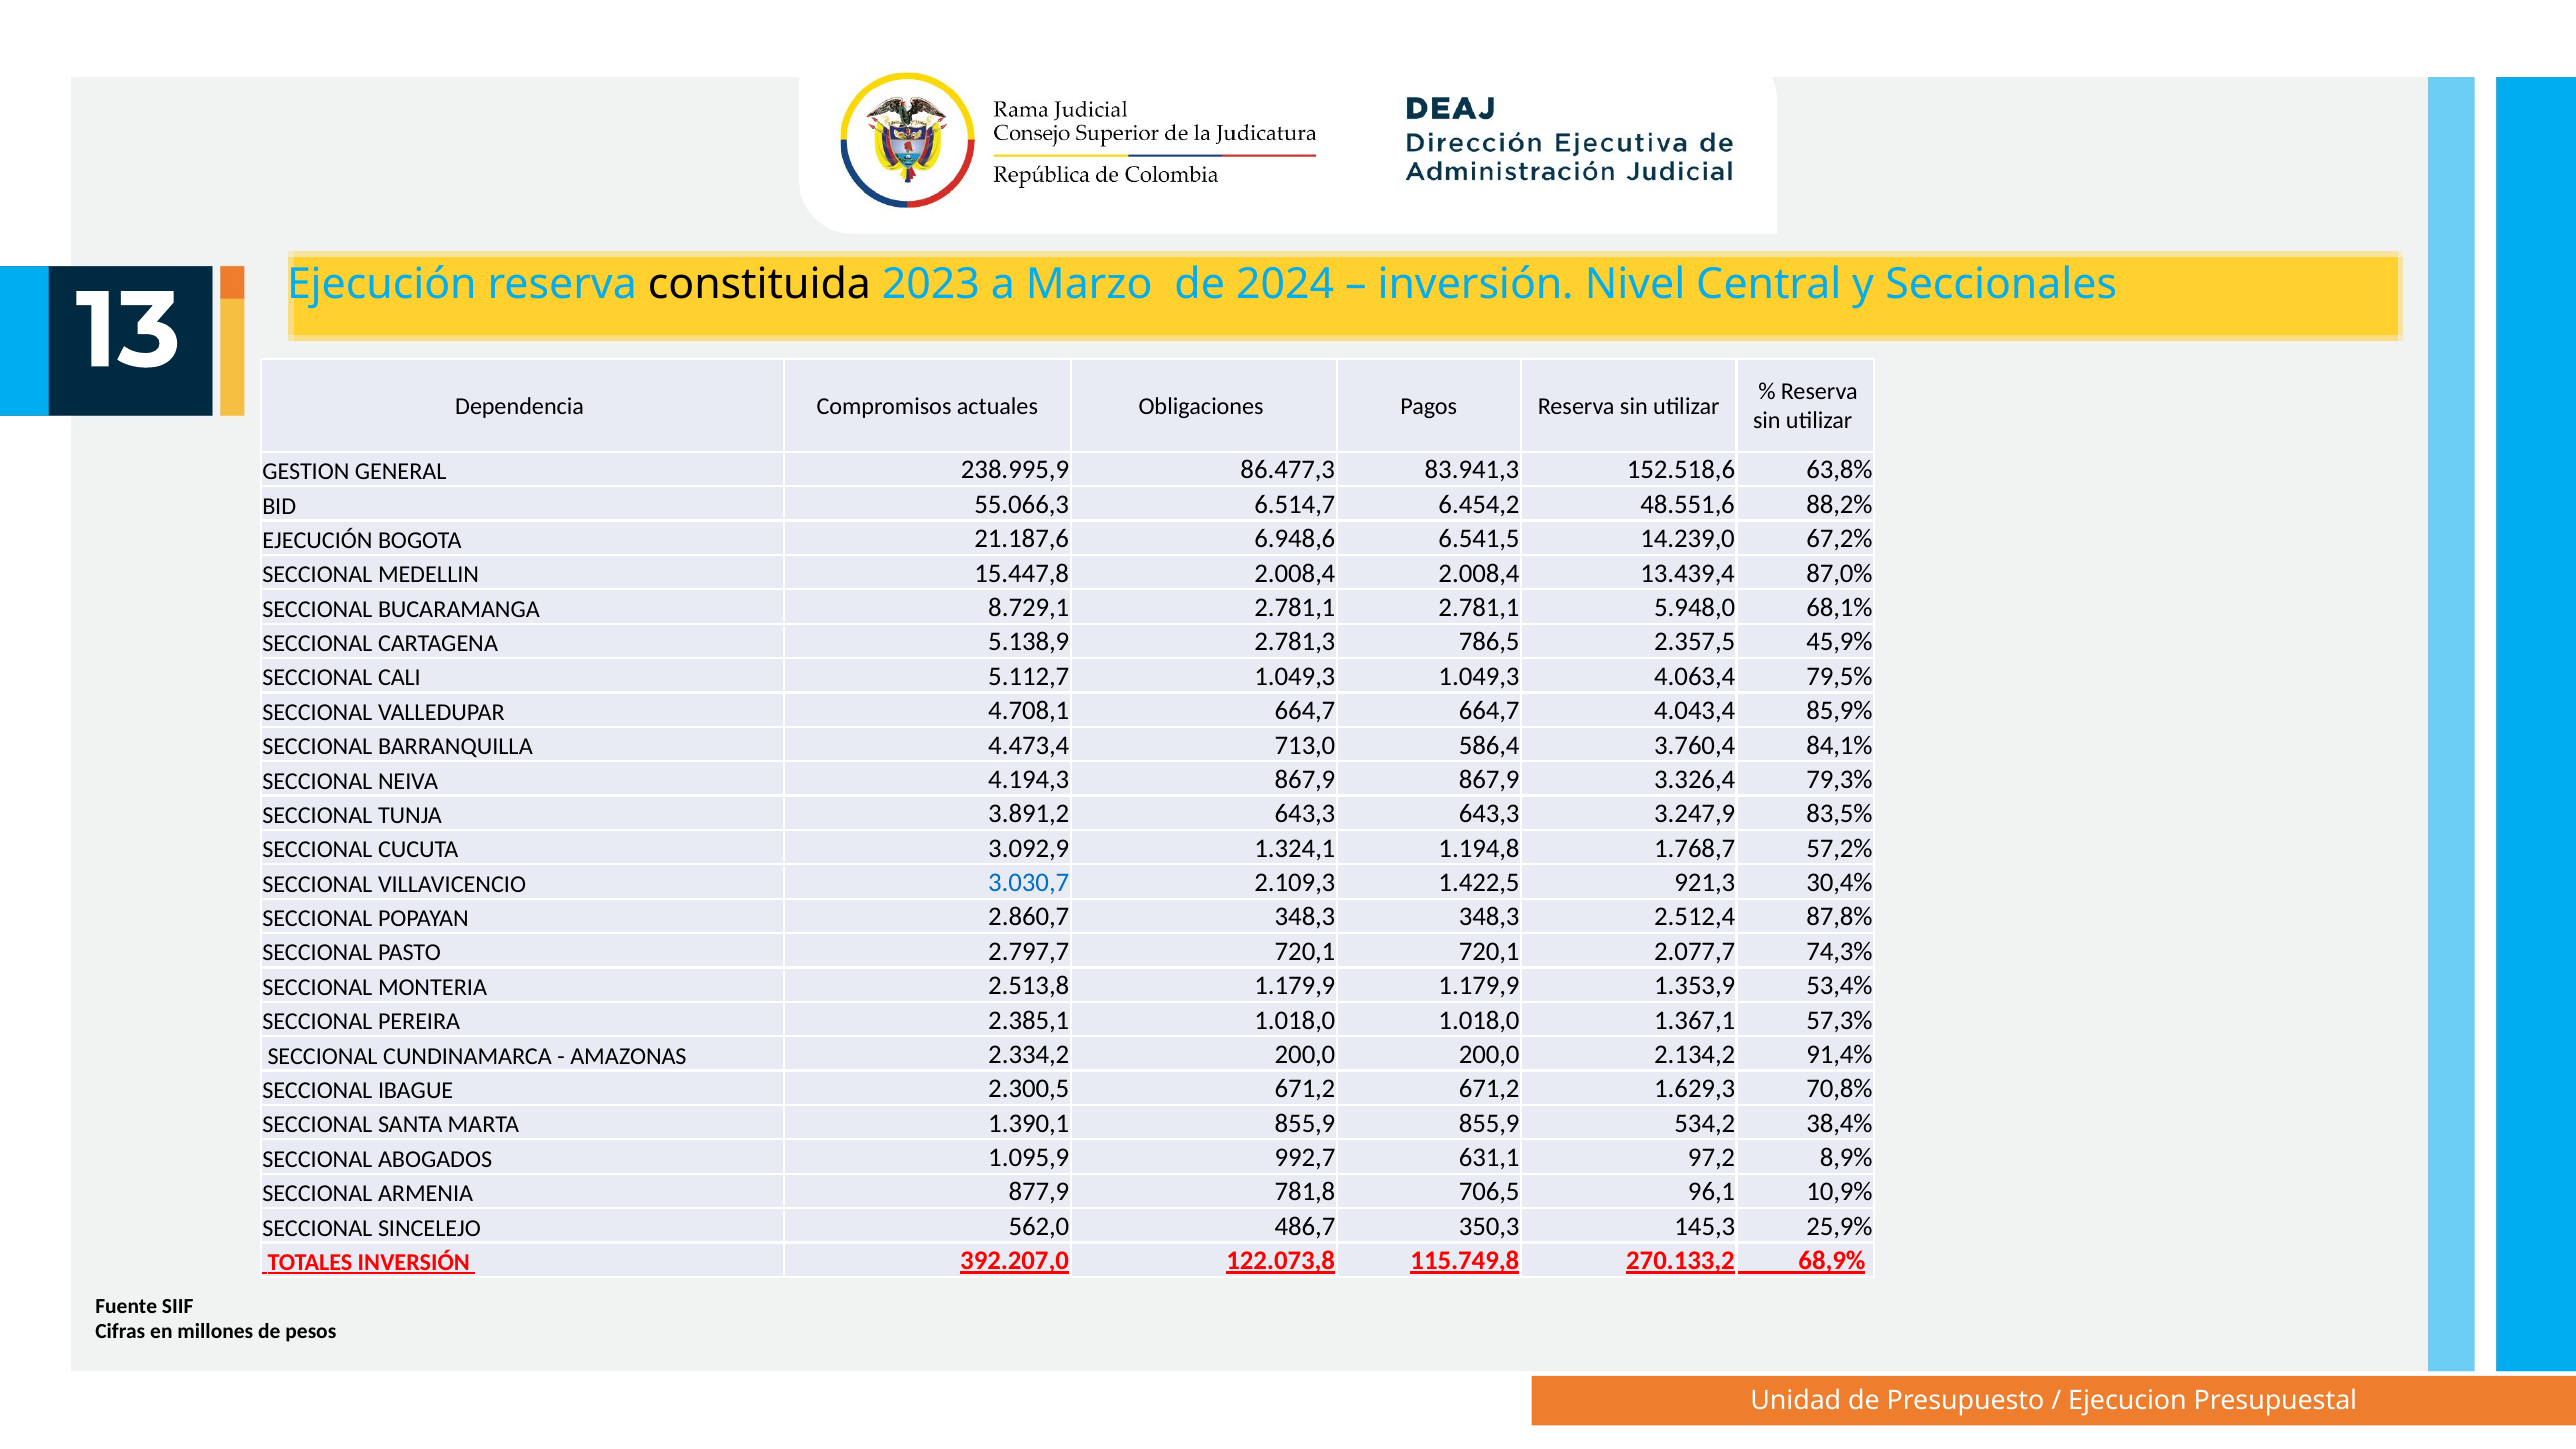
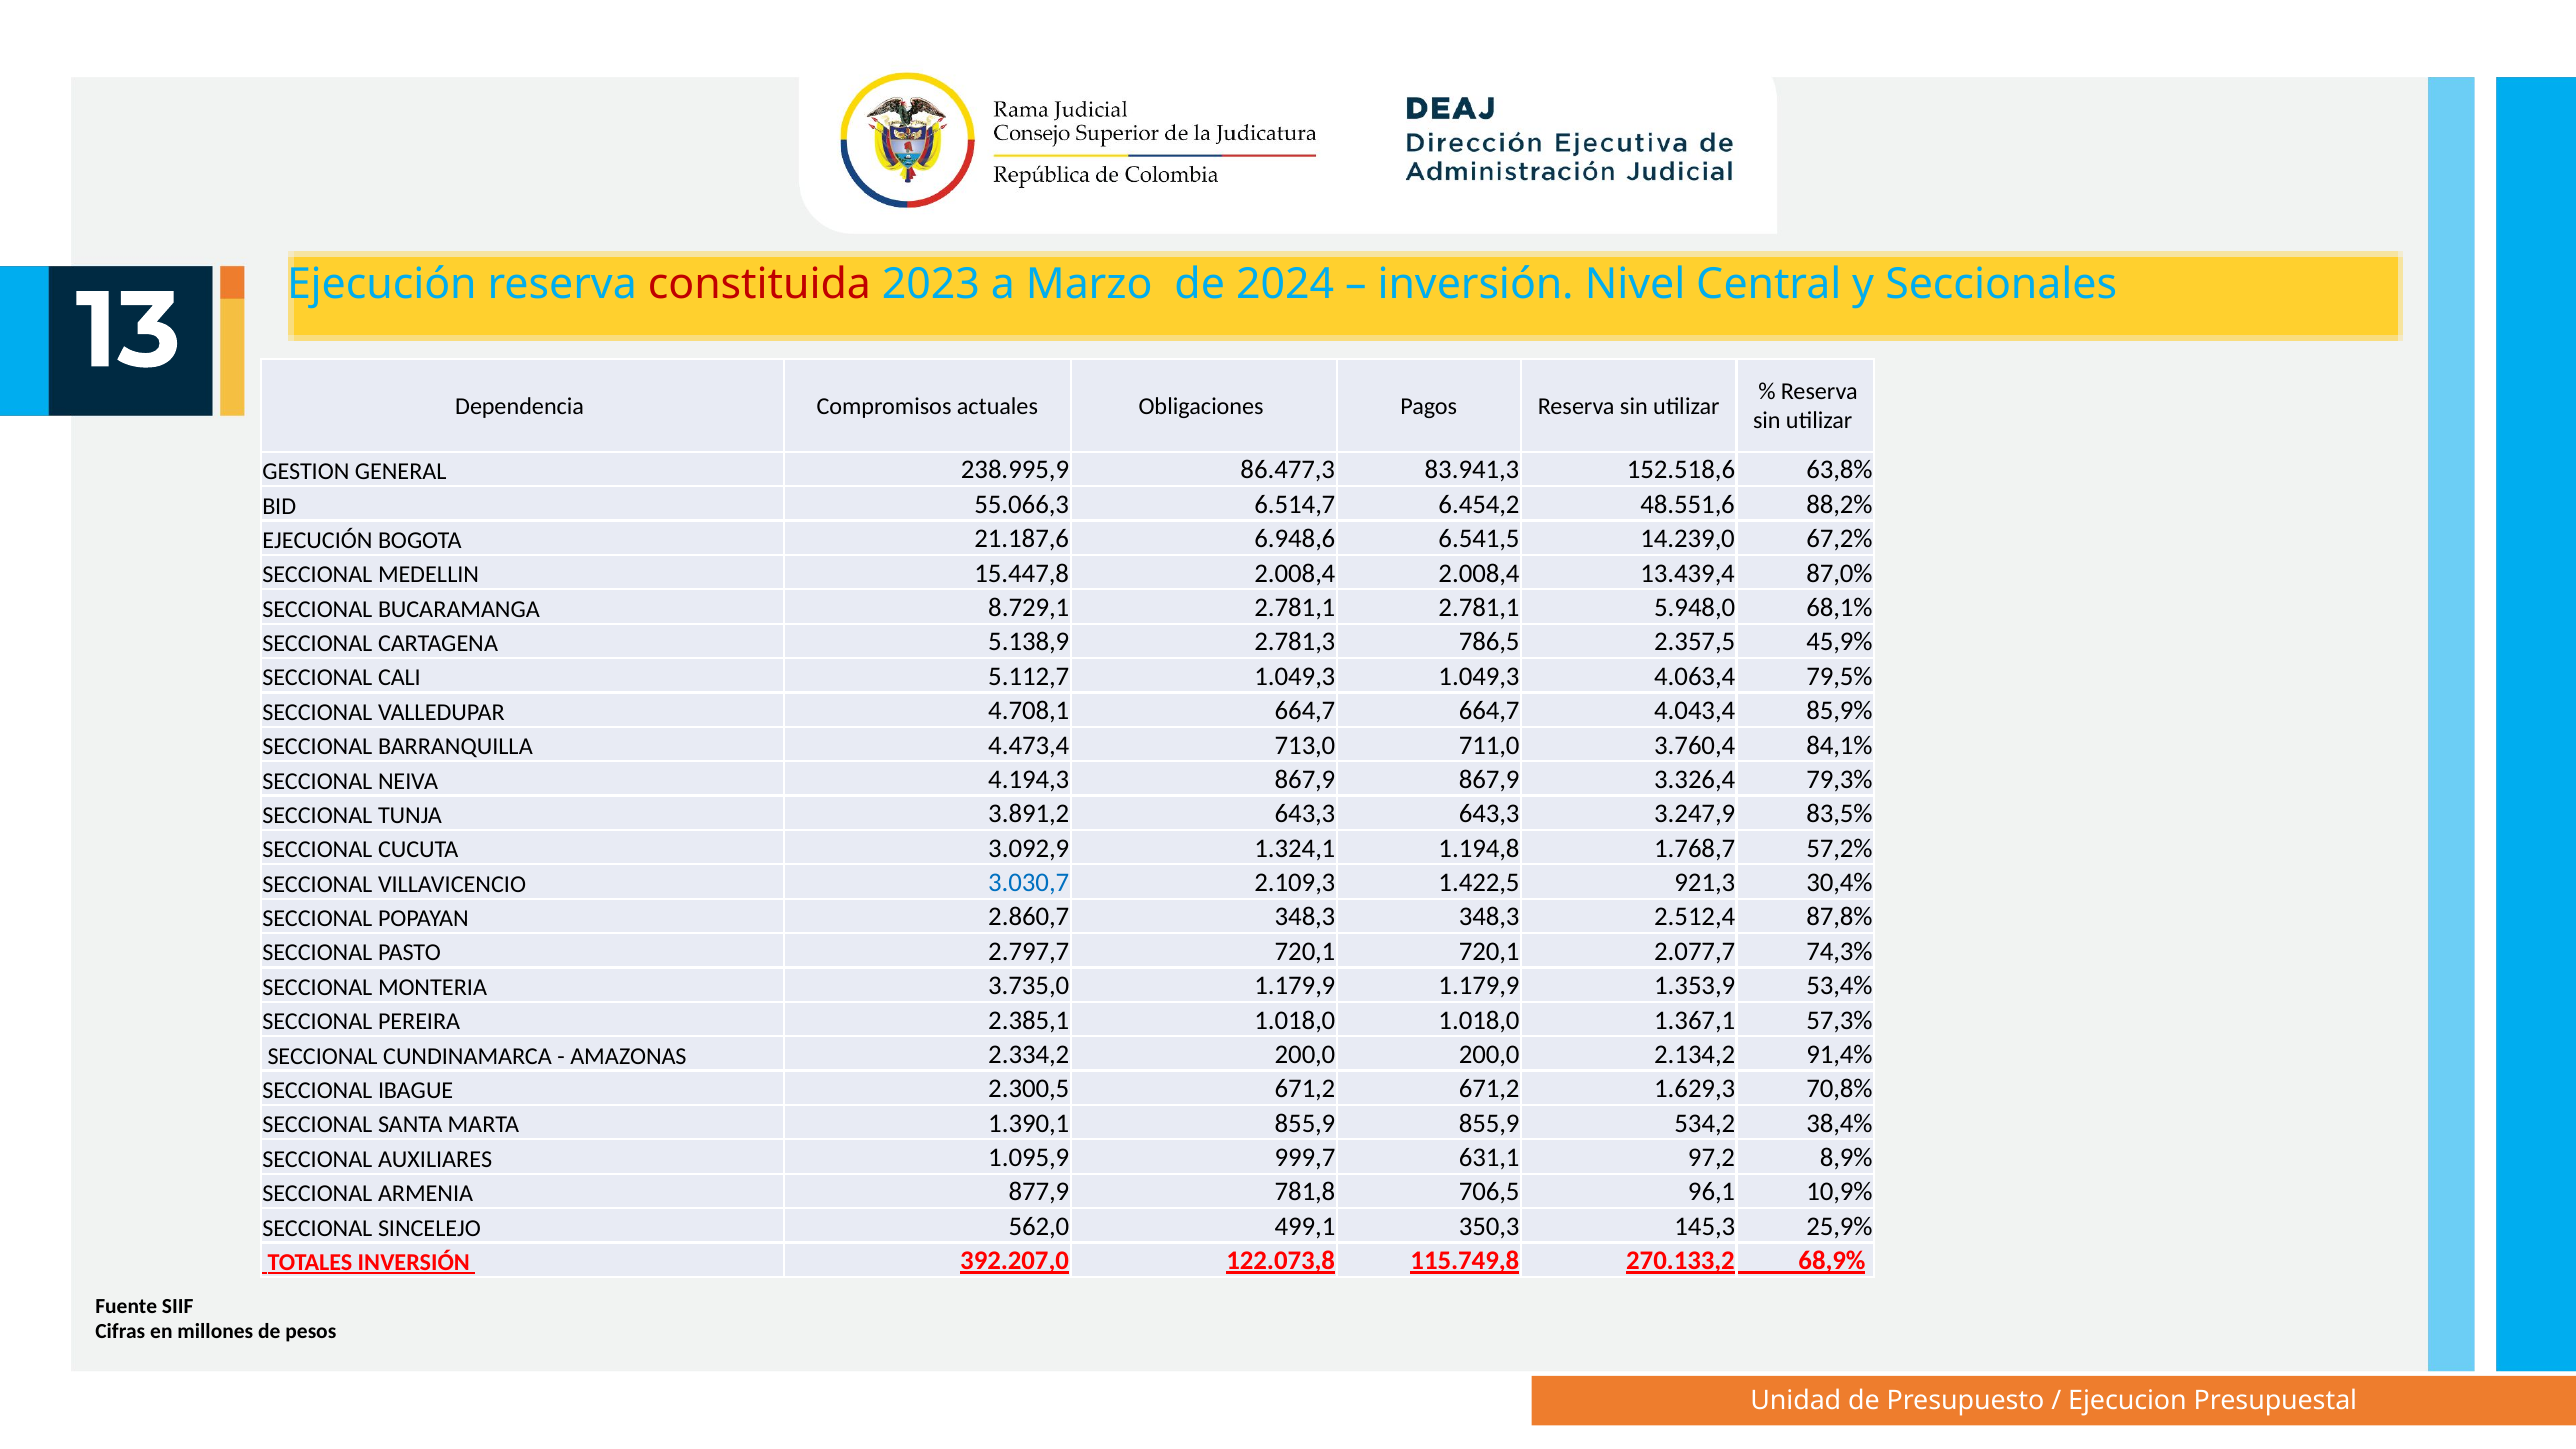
constituida colour: black -> red
586,4: 586,4 -> 711,0
2.513,8: 2.513,8 -> 3.735,0
ABOGADOS: ABOGADOS -> AUXILIARES
992,7: 992,7 -> 999,7
486,7: 486,7 -> 499,1
